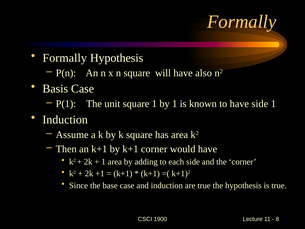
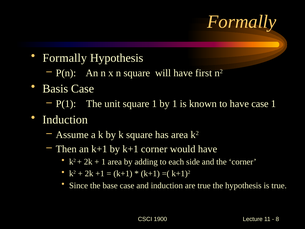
also: also -> first
have side: side -> case
